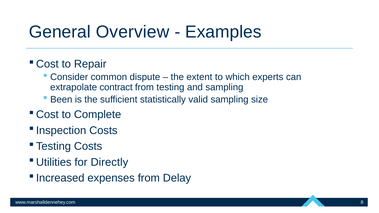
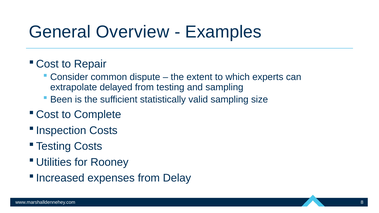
contract: contract -> delayed
Directly: Directly -> Rooney
